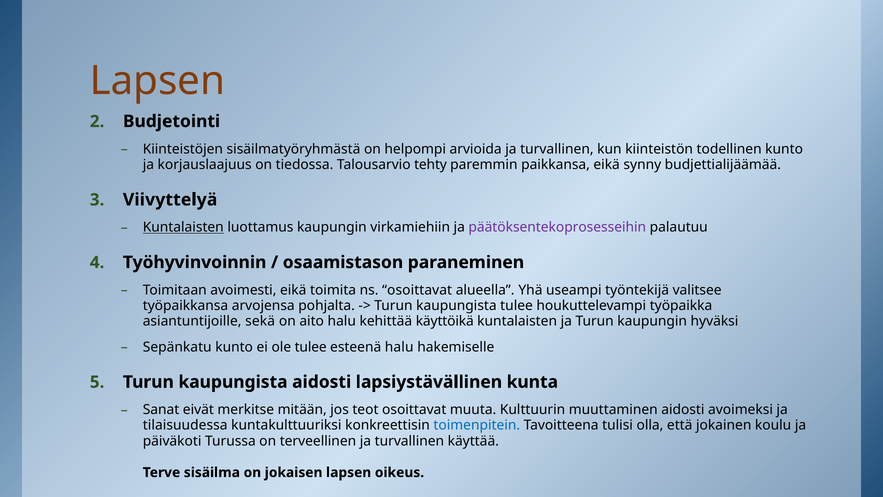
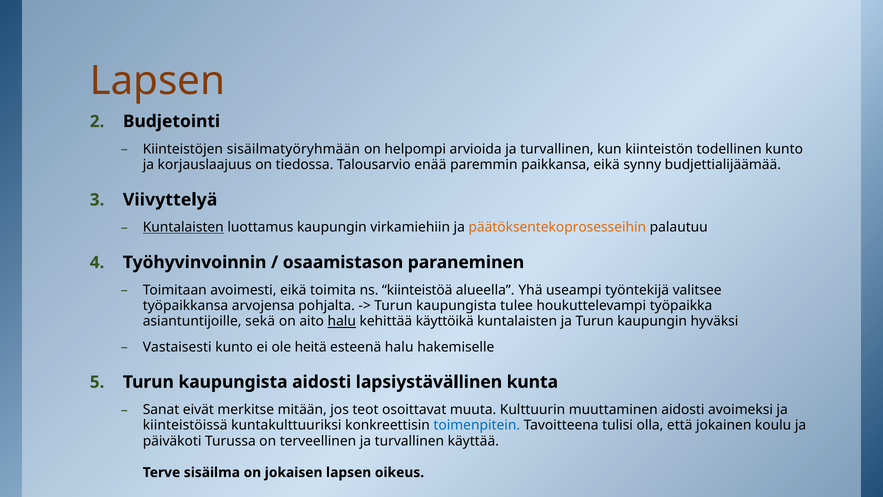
sisäilmatyöryhmästä: sisäilmatyöryhmästä -> sisäilmatyöryhmään
tehty: tehty -> enää
päätöksentekoprosesseihin colour: purple -> orange
ns osoittavat: osoittavat -> kiinteistöä
halu at (342, 321) underline: none -> present
Sepänkatu: Sepänkatu -> Vastaisesti
ole tulee: tulee -> heitä
tilaisuudessa: tilaisuudessa -> kiinteistöissä
